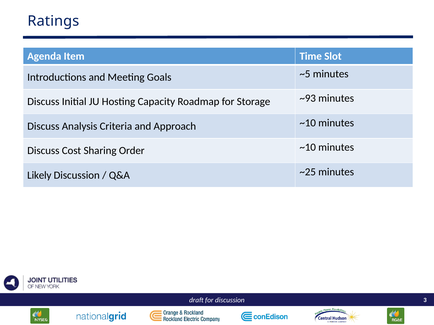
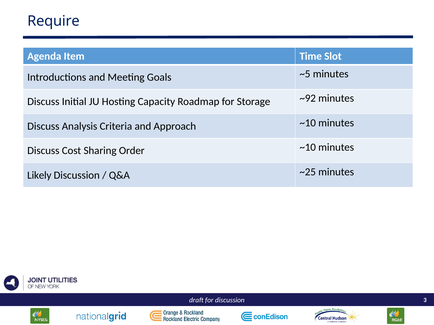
Ratings: Ratings -> Require
~93: ~93 -> ~92
